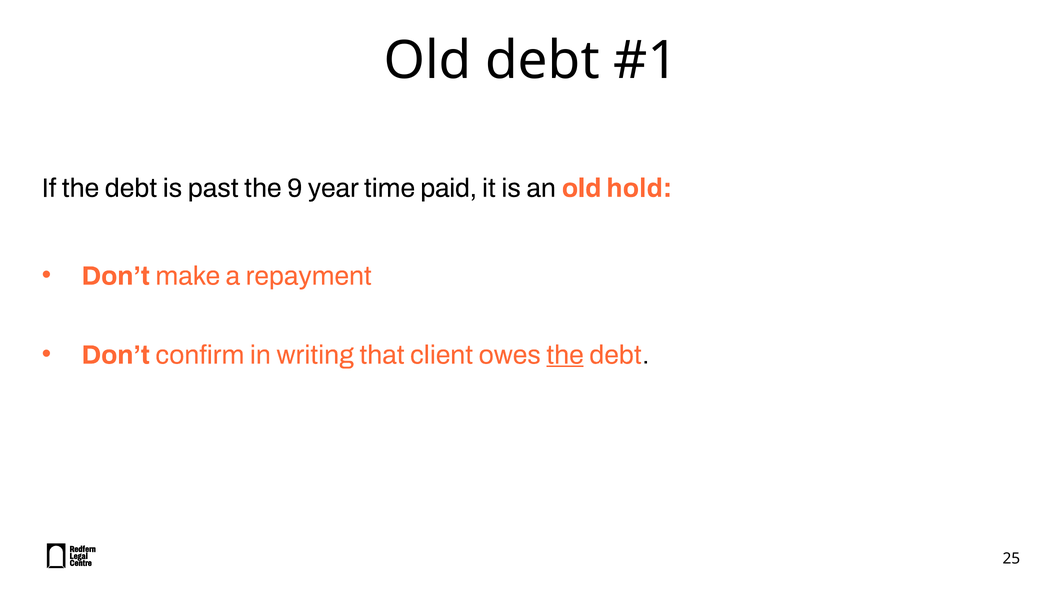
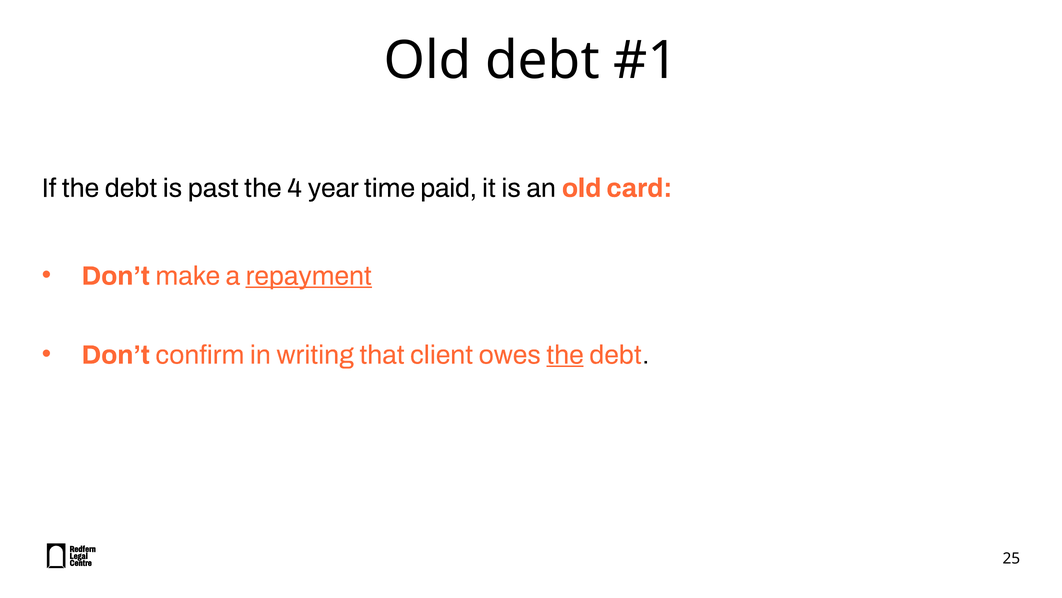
9: 9 -> 4
hold: hold -> card
repayment underline: none -> present
